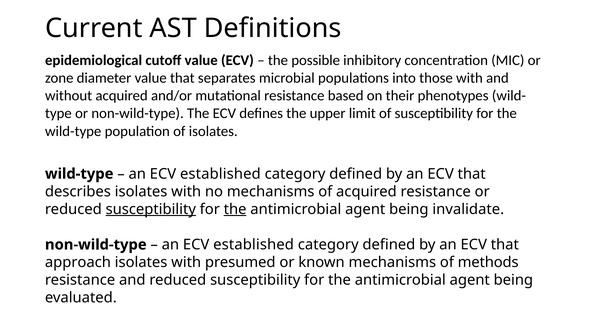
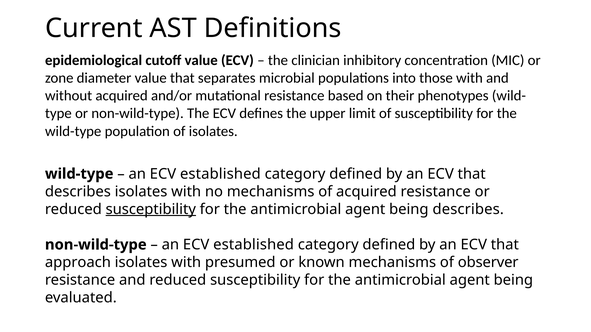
possible: possible -> clinician
the at (235, 210) underline: present -> none
being invalidate: invalidate -> describes
methods: methods -> observer
